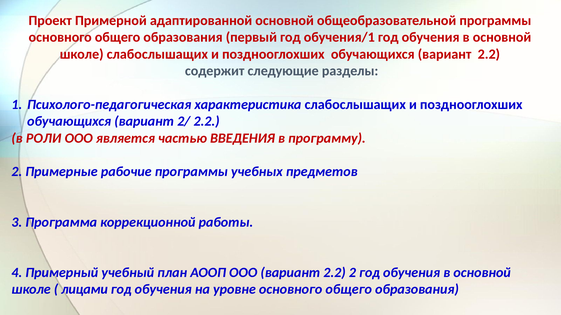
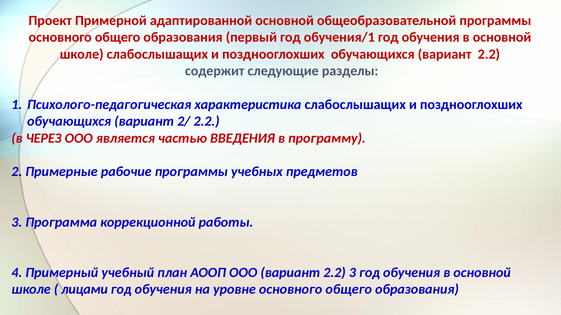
РОЛИ: РОЛИ -> ЧЕРЕЗ
2.2 2: 2 -> 3
